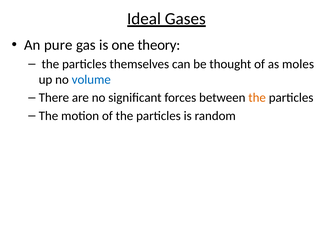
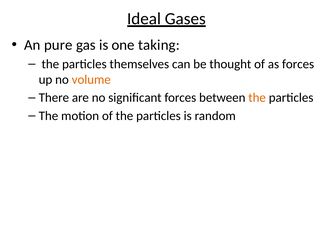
theory: theory -> taking
as moles: moles -> forces
volume colour: blue -> orange
